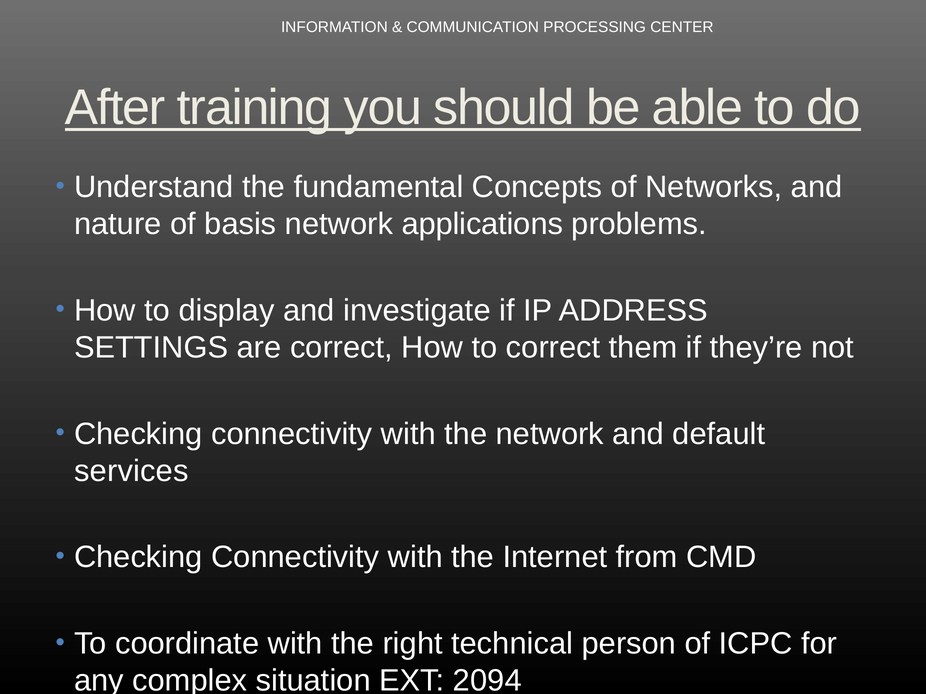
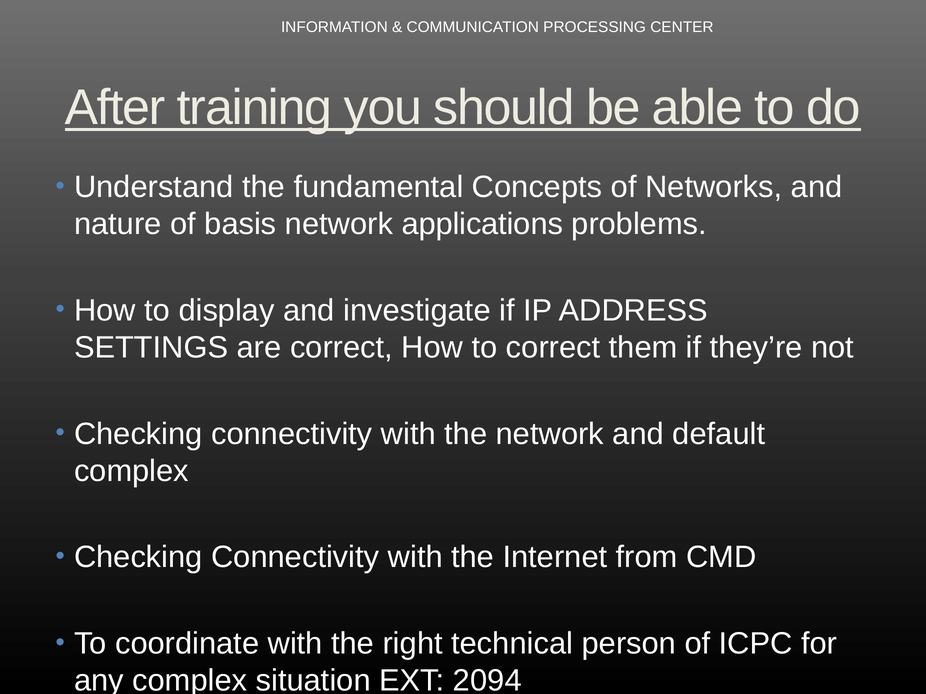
services at (131, 471): services -> complex
